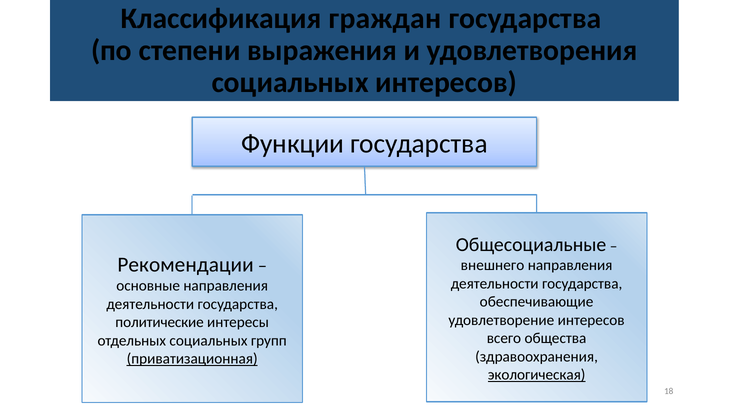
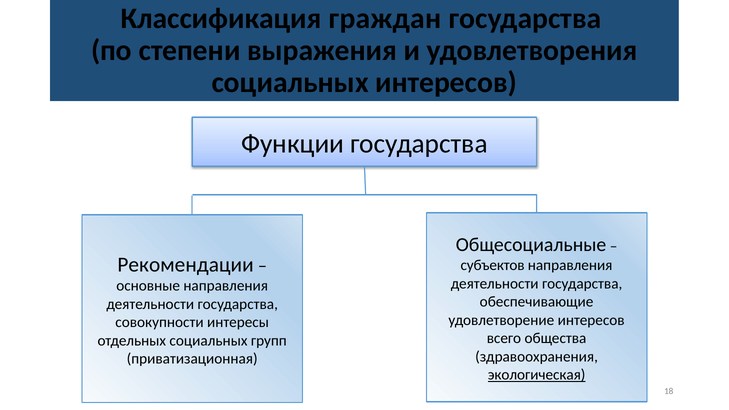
внешнего: внешнего -> субъектов
политические: политические -> совокупности
приватизационная underline: present -> none
